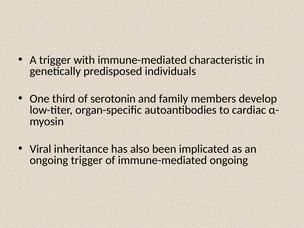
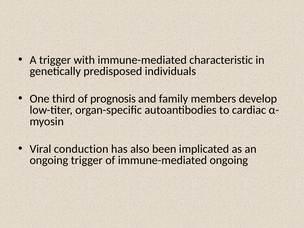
serotonin: serotonin -> prognosis
inheritance: inheritance -> conduction
